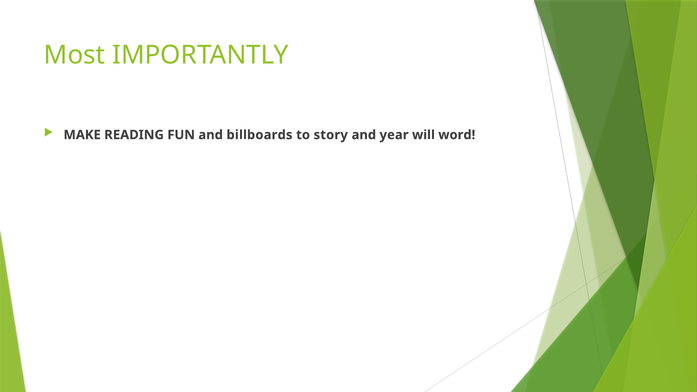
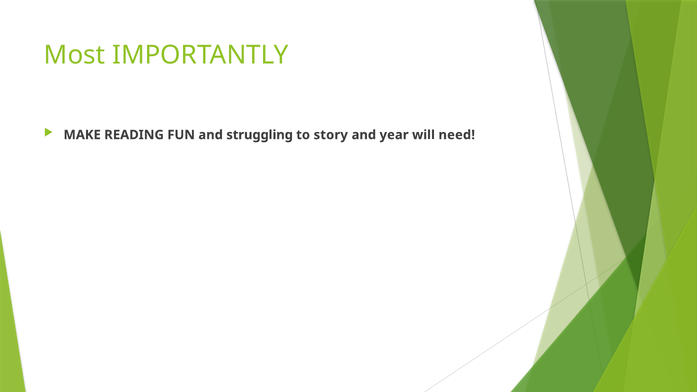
billboards: billboards -> struggling
word: word -> need
